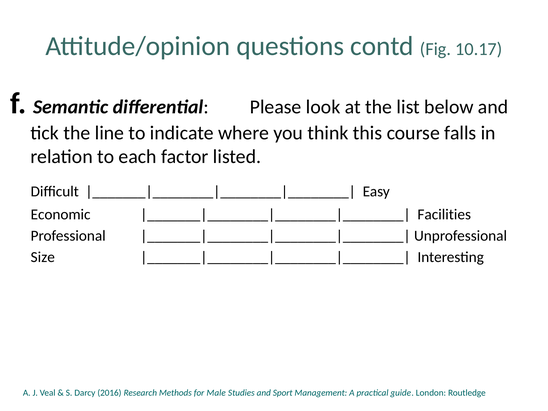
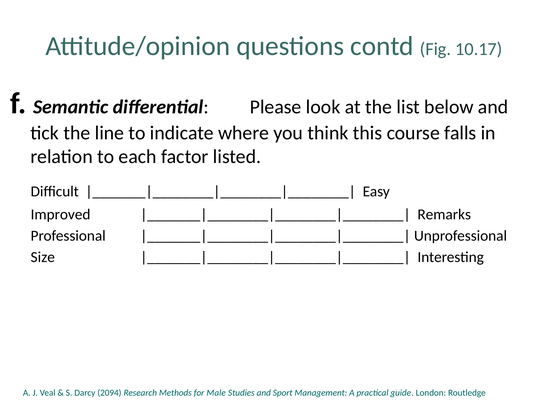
Economic: Economic -> Improved
Facilities: Facilities -> Remarks
2016: 2016 -> 2094
